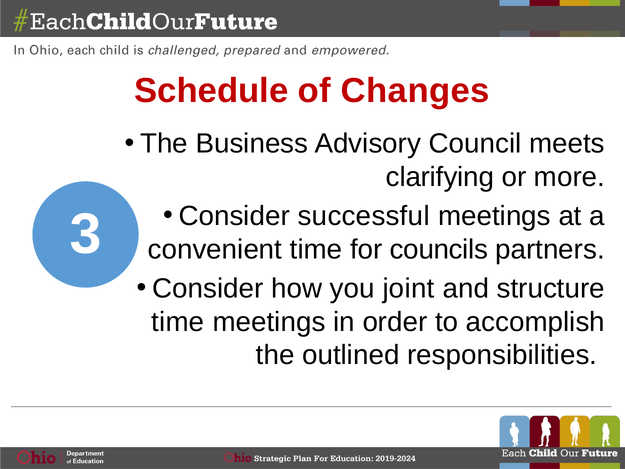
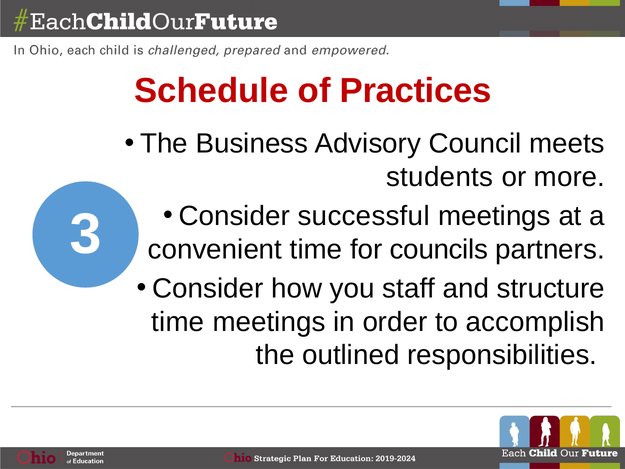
Changes: Changes -> Practices
clarifying: clarifying -> students
joint: joint -> staff
